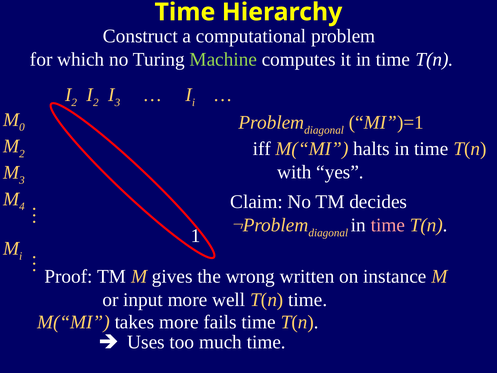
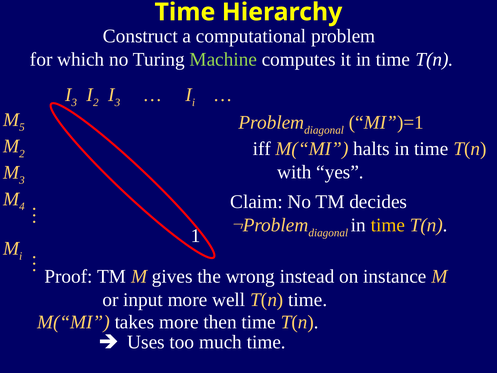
2 at (74, 102): 2 -> 3
0: 0 -> 5
time at (388, 225) colour: pink -> yellow
written: written -> instead
fails: fails -> then
